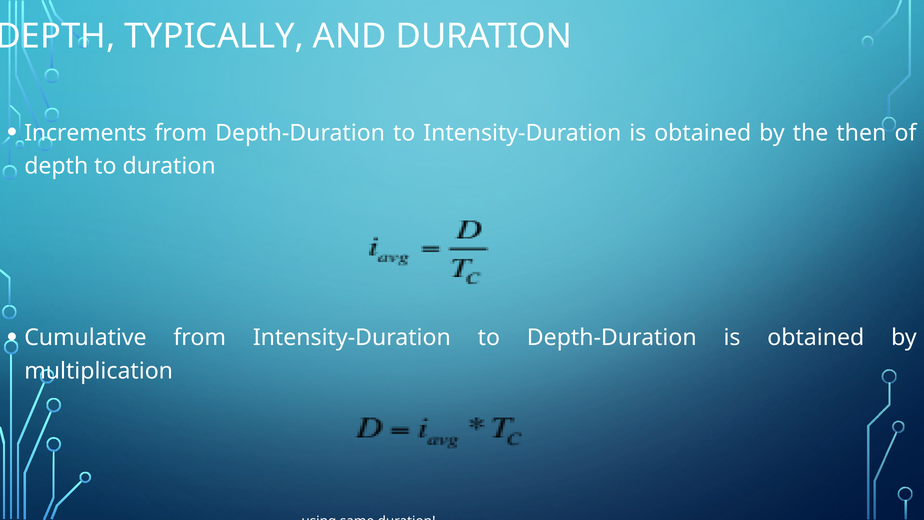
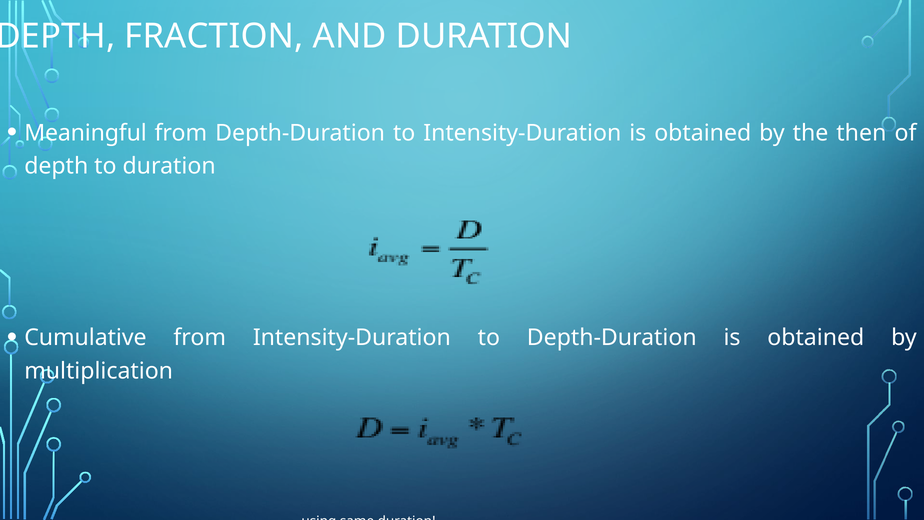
TYPICALLY: TYPICALLY -> FRACTION
Increments: Increments -> Meaningful
